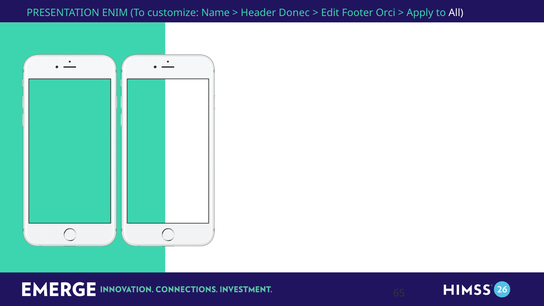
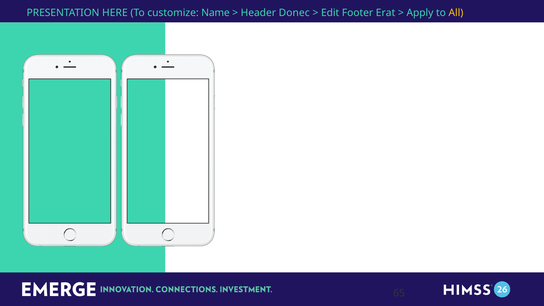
ENIM: ENIM -> HERE
Orci: Orci -> Erat
All colour: white -> yellow
